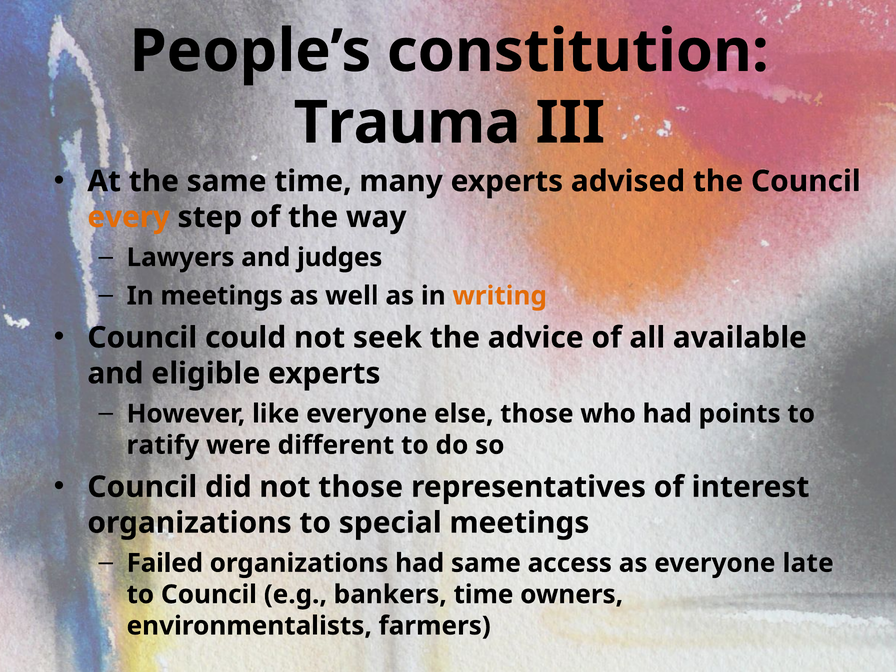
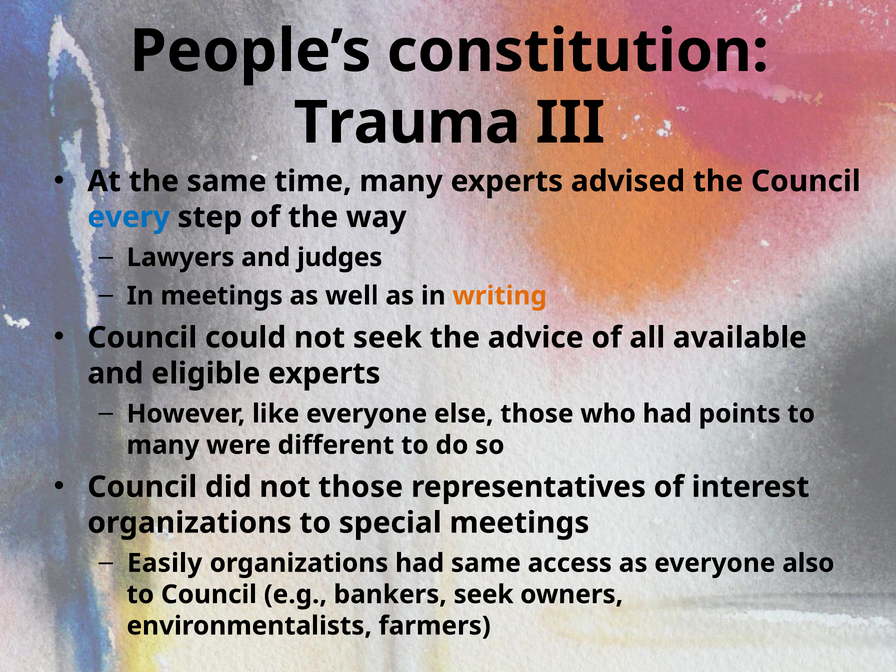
every colour: orange -> blue
ratify at (163, 445): ratify -> many
Failed: Failed -> Easily
late: late -> also
bankers time: time -> seek
